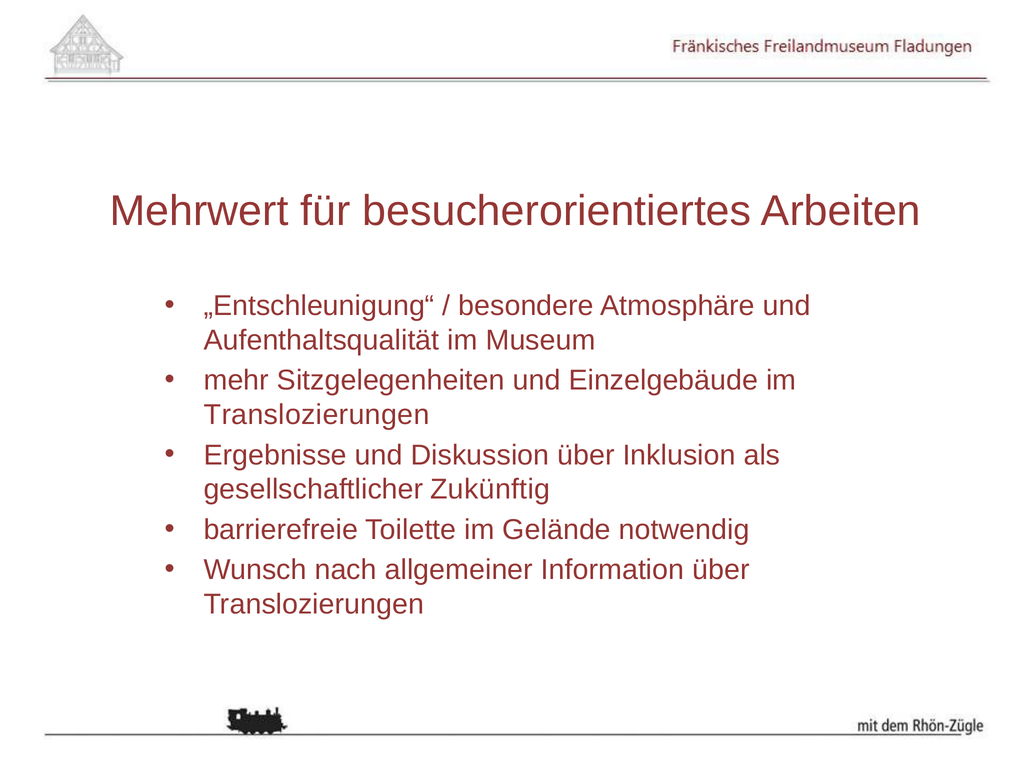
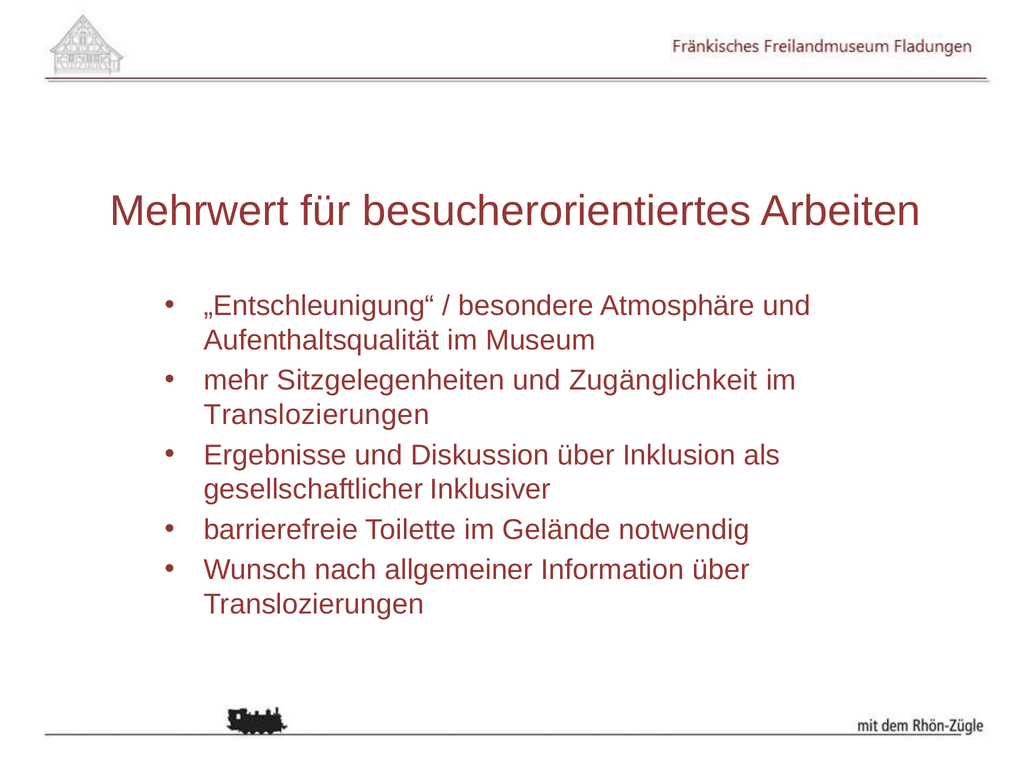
Einzelgebäude: Einzelgebäude -> Zugänglichkeit
Zukünftig: Zukünftig -> Inklusiver
